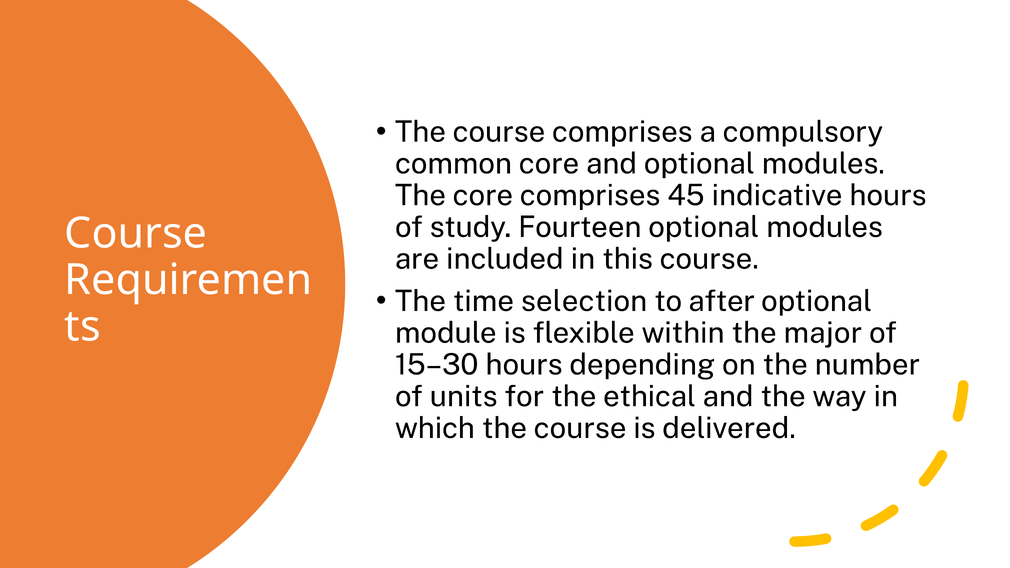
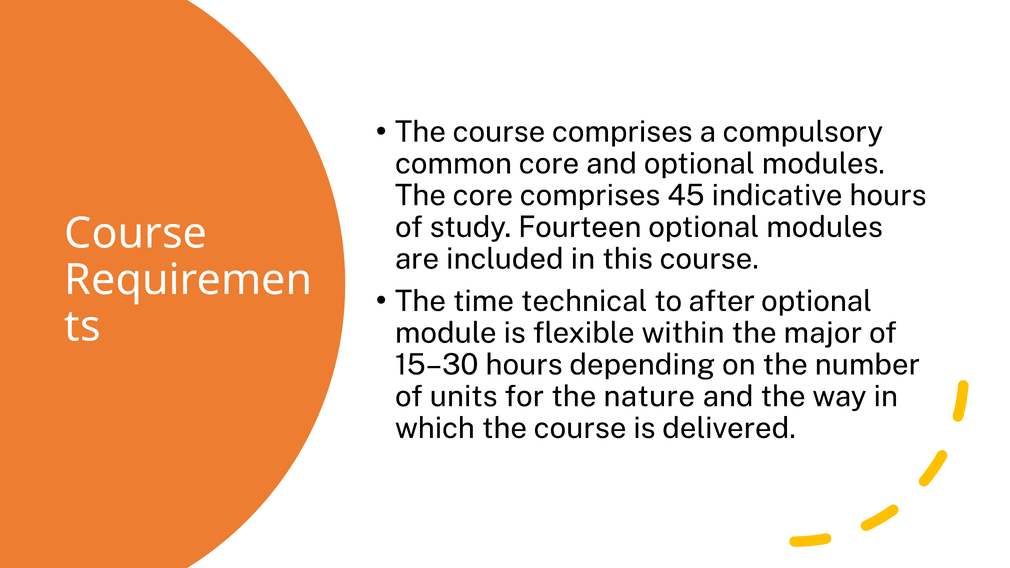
selection: selection -> technical
ethical: ethical -> nature
